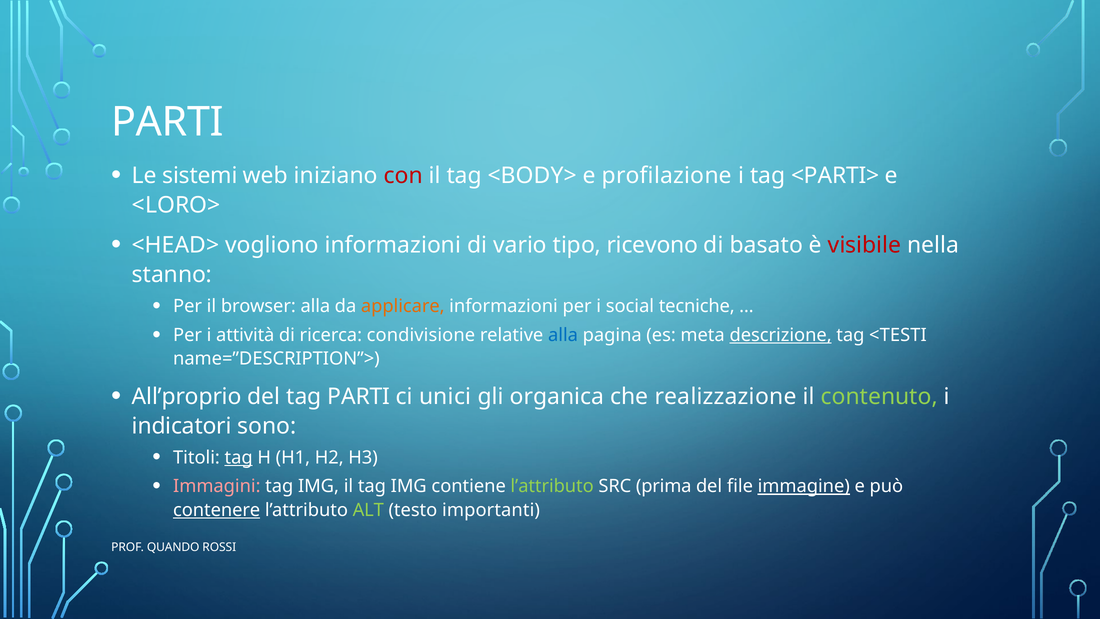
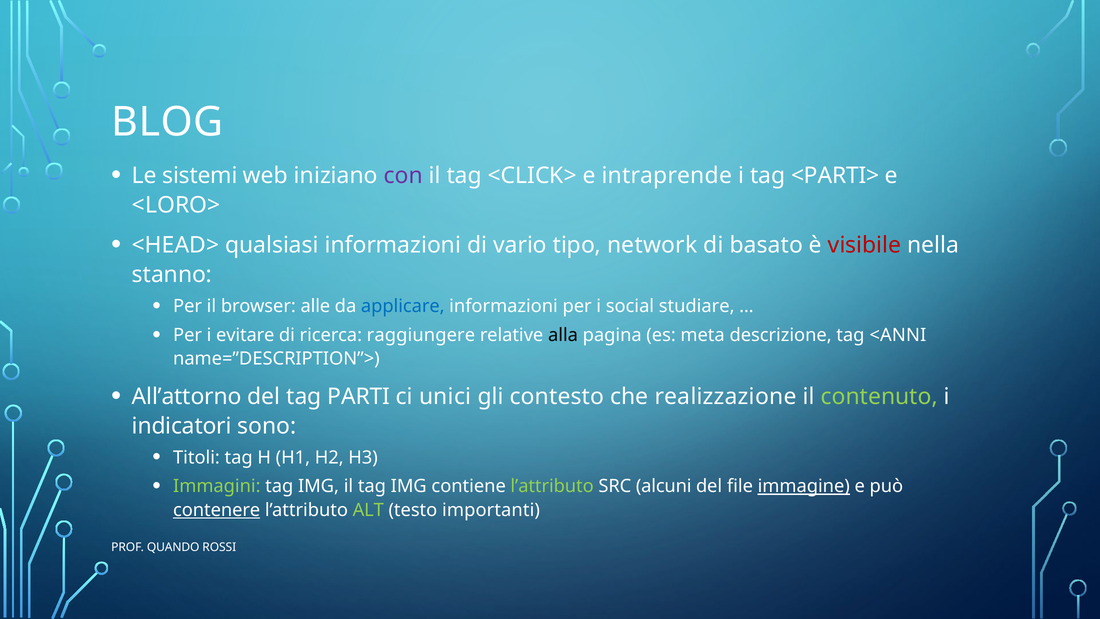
PARTI at (168, 122): PARTI -> BLOG
con colour: red -> purple
<BODY>: <BODY> -> <CLICK>
profilazione: profilazione -> intraprende
vogliono: vogliono -> qualsiasi
ricevono: ricevono -> network
browser alla: alla -> alle
applicare colour: orange -> blue
tecniche: tecniche -> studiare
attività: attività -> evitare
condivisione: condivisione -> raggiungere
alla at (563, 335) colour: blue -> black
descrizione underline: present -> none
<TESTI: <TESTI -> <ANNI
All’proprio: All’proprio -> All’attorno
organica: organica -> contesto
tag at (239, 457) underline: present -> none
Immagini colour: pink -> light green
prima: prima -> alcuni
